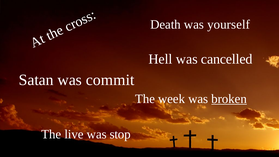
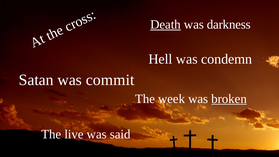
Death underline: none -> present
yourself: yourself -> darkness
cancelled: cancelled -> condemn
stop: stop -> said
